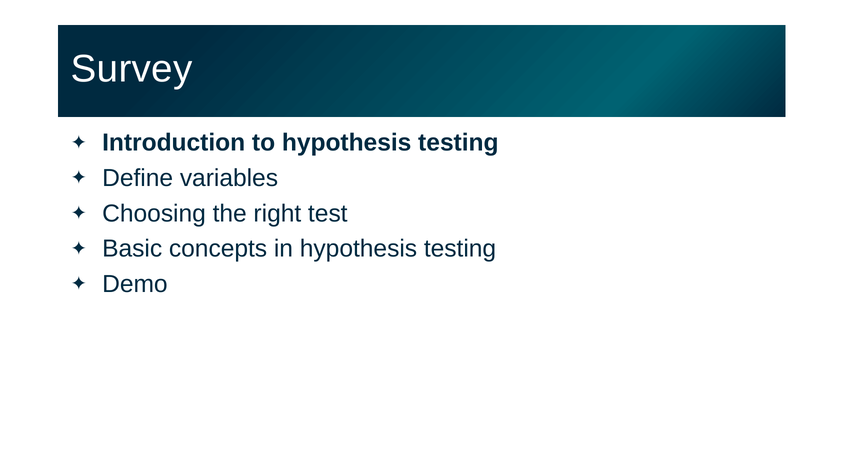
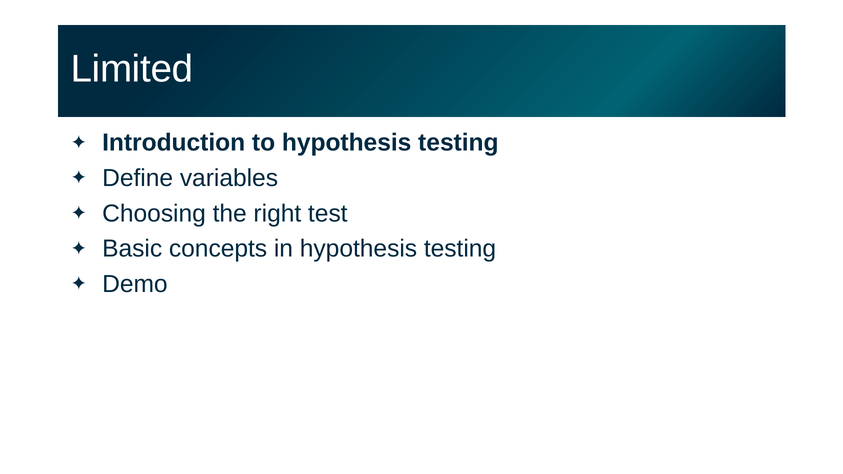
Survey: Survey -> Limited
